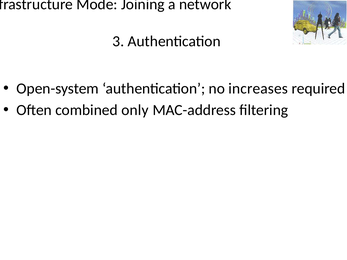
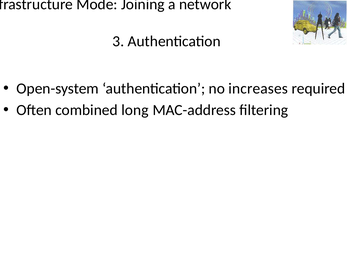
only: only -> long
